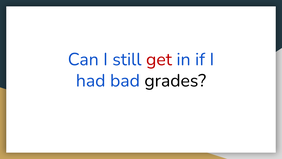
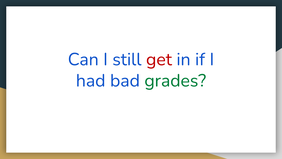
grades colour: black -> green
